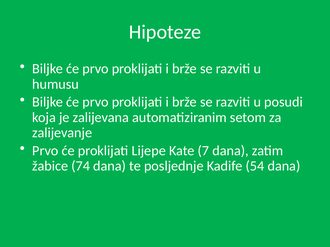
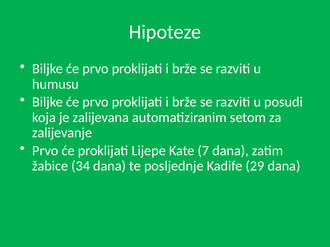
74: 74 -> 34
54: 54 -> 29
